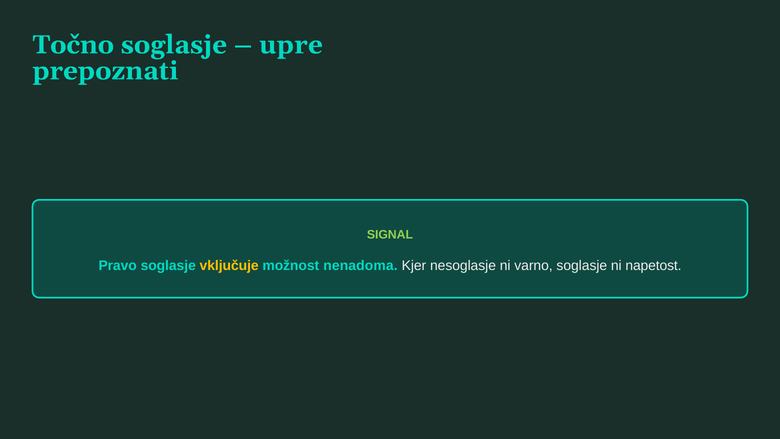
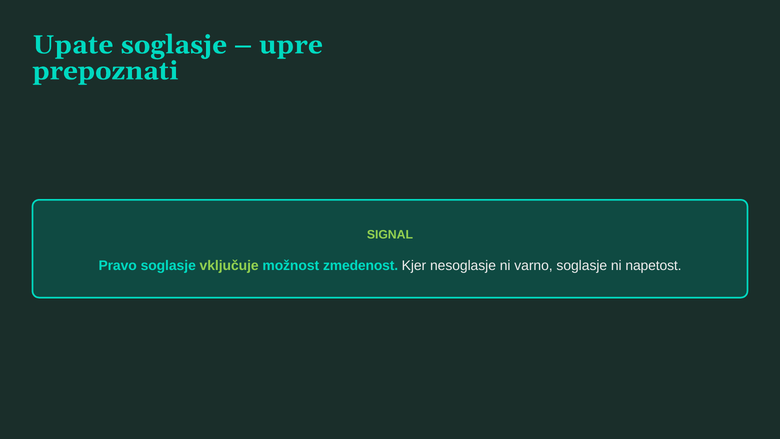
Točno: Točno -> Upate
vključuje colour: yellow -> light green
nenadoma: nenadoma -> zmedenost
